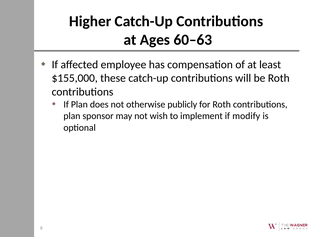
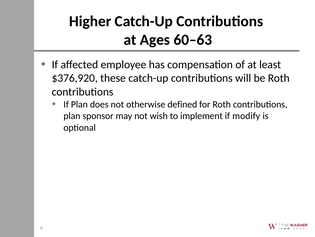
$155,000: $155,000 -> $376,920
publicly: publicly -> defined
